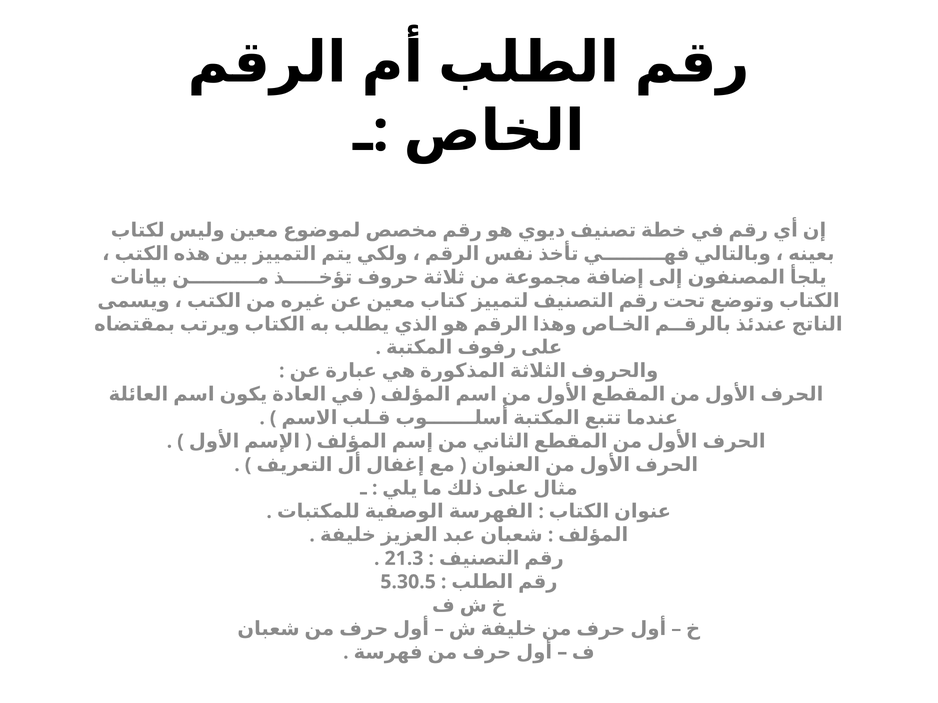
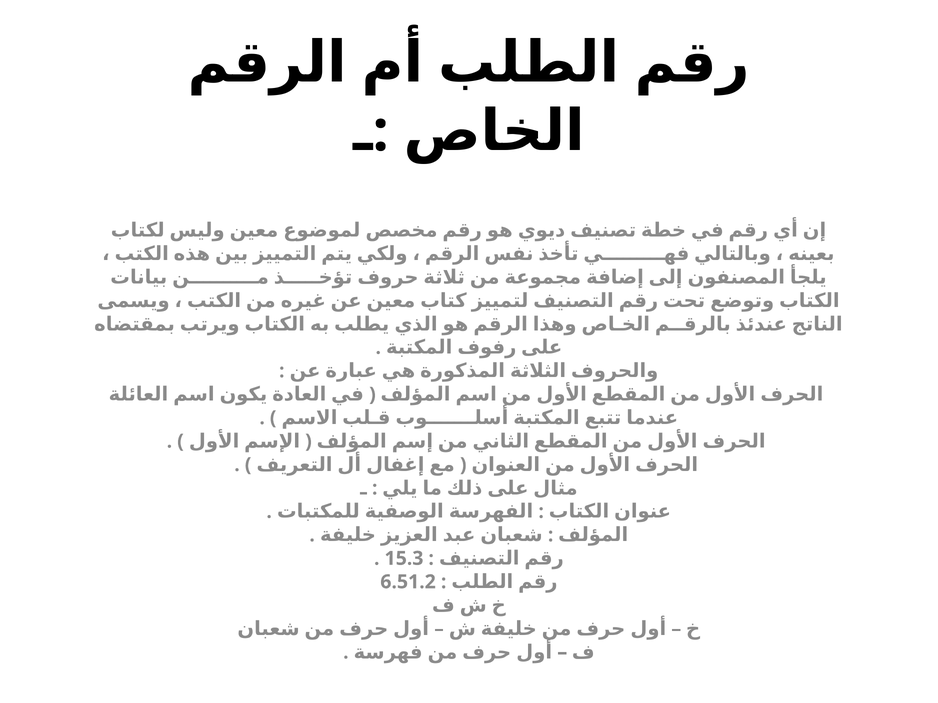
21.3: 21.3 -> 15.3
5.30.5: 5.30.5 -> 6.51.2
